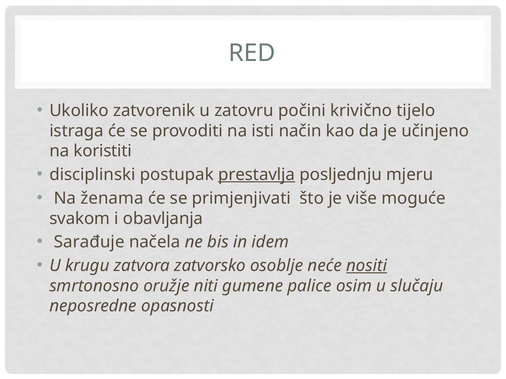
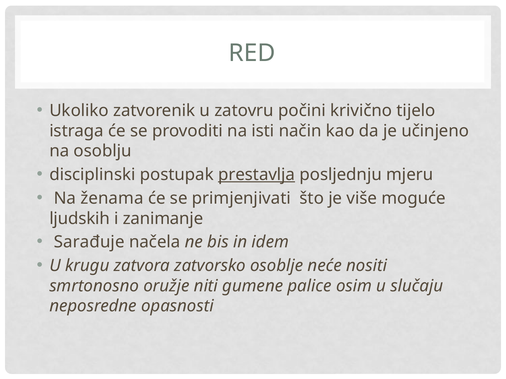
koristiti: koristiti -> osoblju
svakom: svakom -> ljudskih
obavljanja: obavljanja -> zanimanje
nositi underline: present -> none
